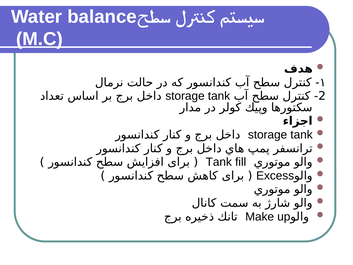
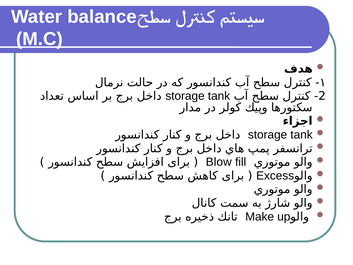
Tank at (219, 162): Tank -> Blow
